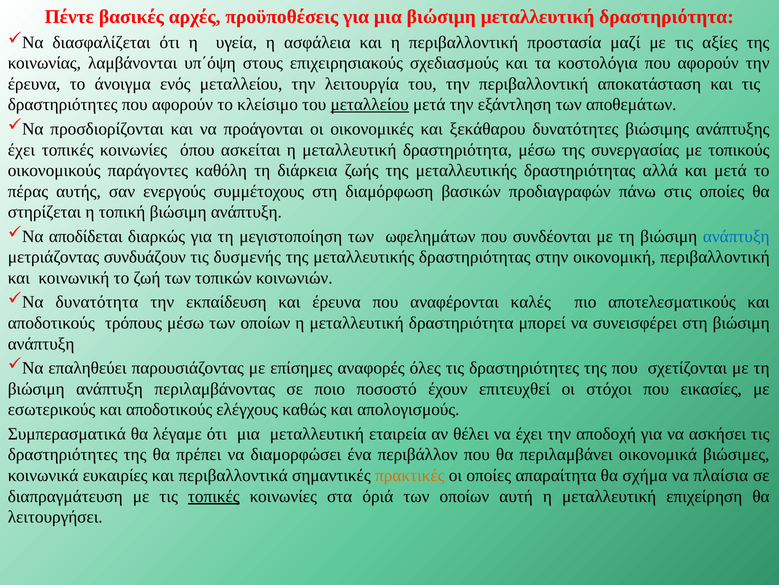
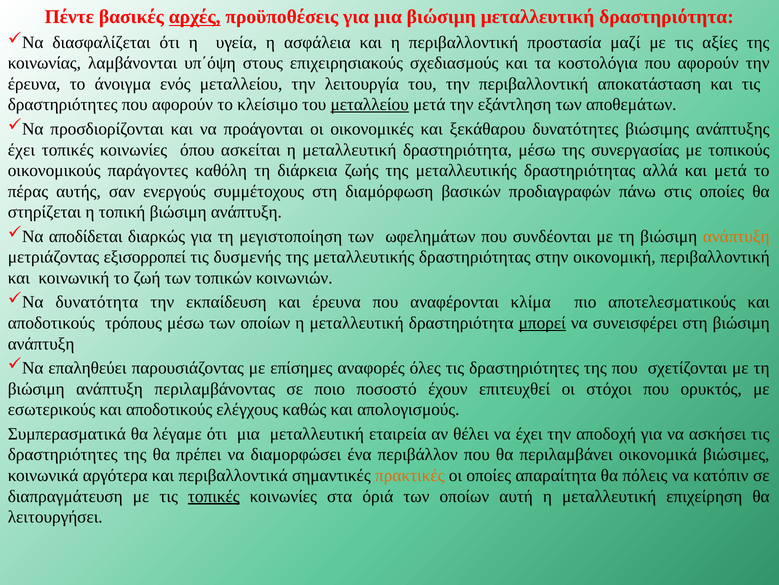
αρχές underline: none -> present
ανάπτυξη at (736, 236) colour: blue -> orange
συνδυάζουν: συνδυάζουν -> εξισορροπεί
καλές: καλές -> κλίμα
μπορεί underline: none -> present
εικασίες: εικασίες -> ορυκτός
ευκαιρίες: ευκαιρίες -> αργότερα
σχήμα: σχήμα -> πόλεις
πλαίσια: πλαίσια -> κατόπιν
